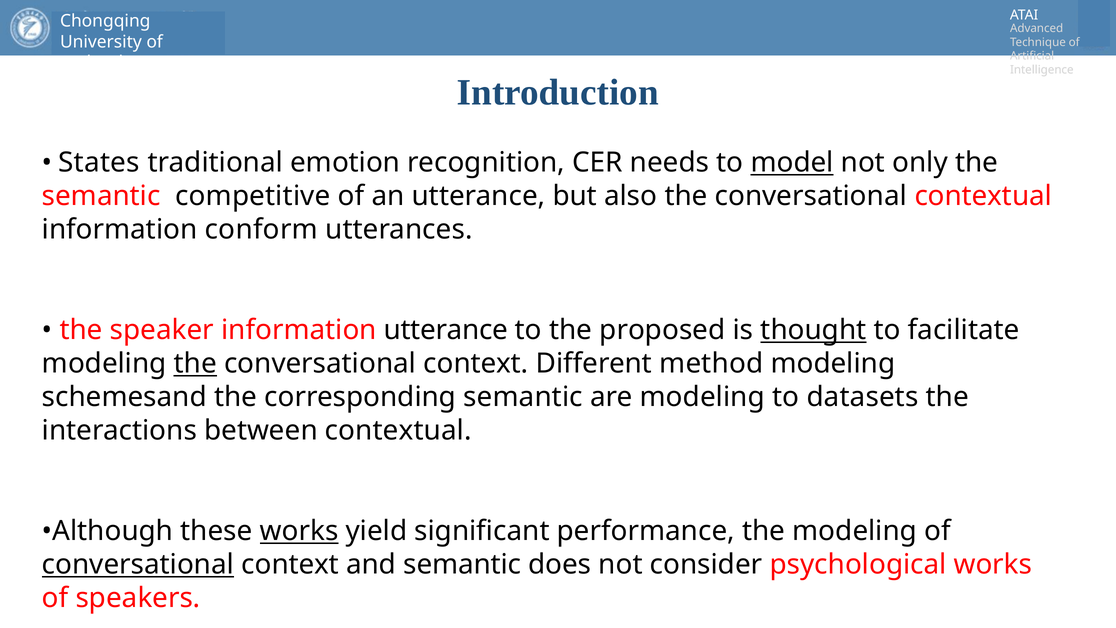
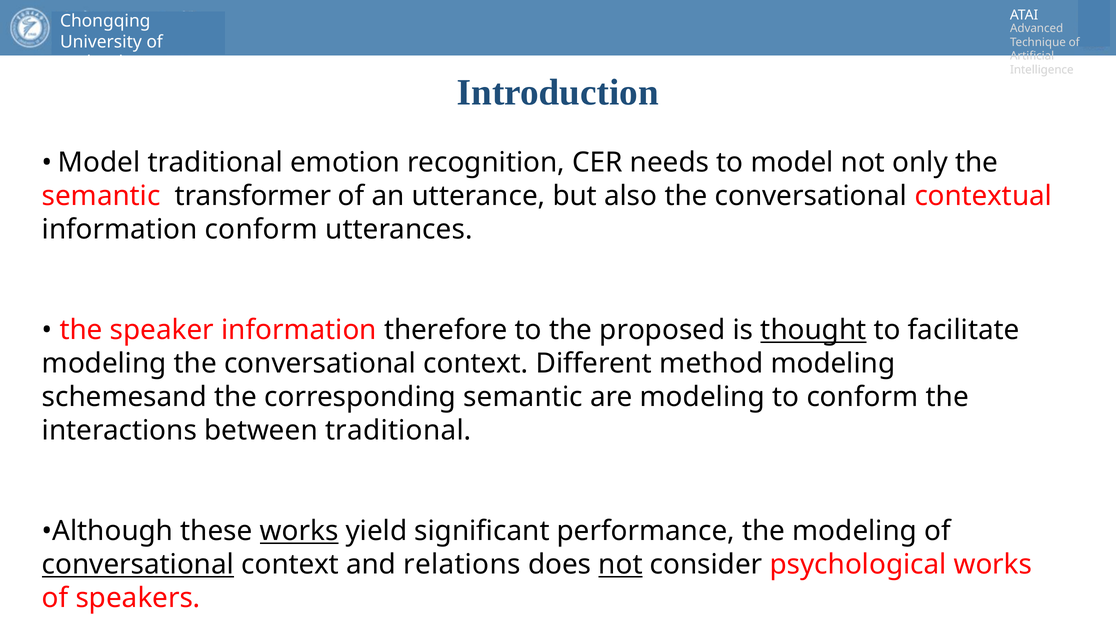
States at (99, 163): States -> Model
model at (792, 163) underline: present -> none
competitive: competitive -> transformer
information utterance: utterance -> therefore
the at (195, 364) underline: present -> none
to datasets: datasets -> conform
between contextual: contextual -> traditional
and semantic: semantic -> relations
not at (621, 564) underline: none -> present
